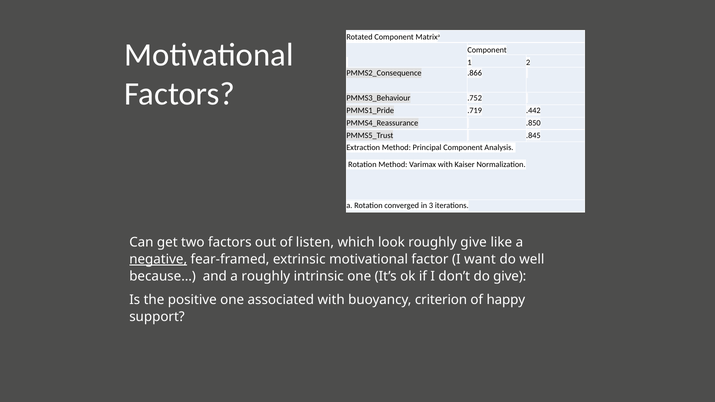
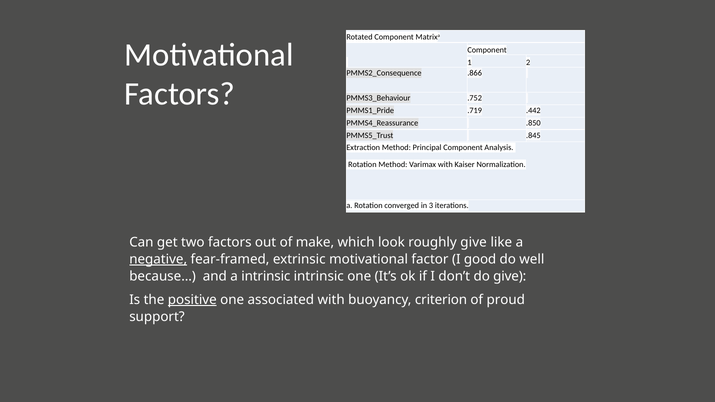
listen: listen -> make
want: want -> good
a roughly: roughly -> intrinsic
positive underline: none -> present
happy: happy -> proud
